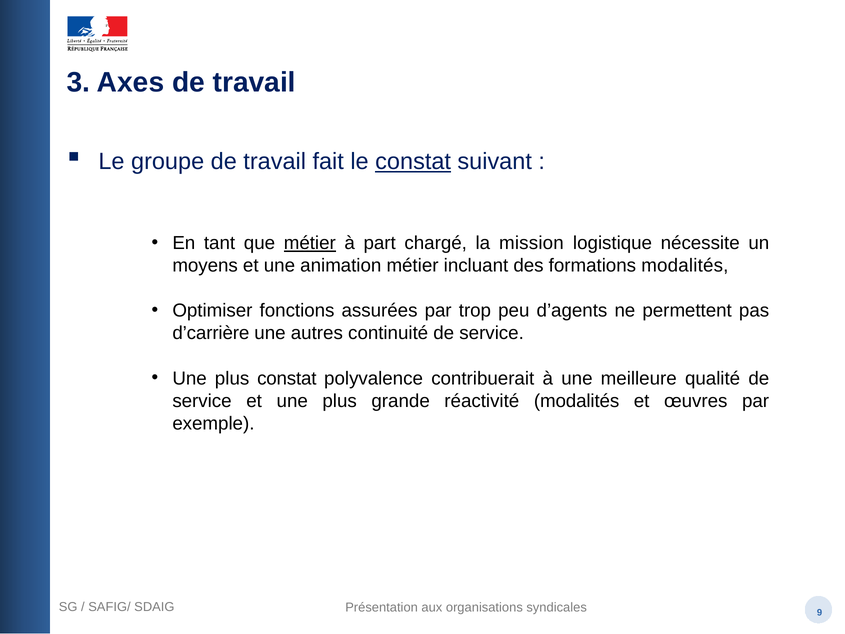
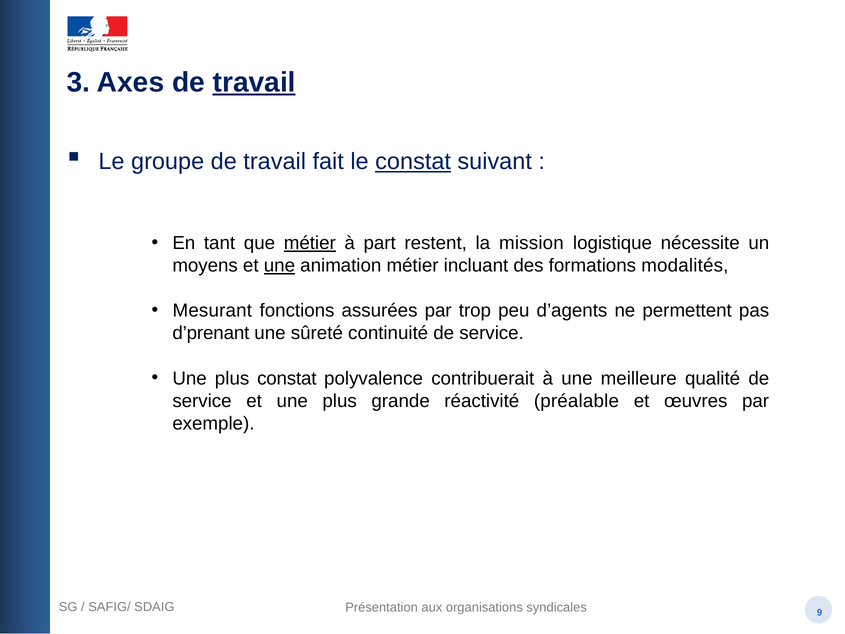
travail at (254, 82) underline: none -> present
chargé: chargé -> restent
une at (279, 266) underline: none -> present
Optimiser: Optimiser -> Mesurant
d’carrière: d’carrière -> d’prenant
autres: autres -> sûreté
réactivité modalités: modalités -> préalable
